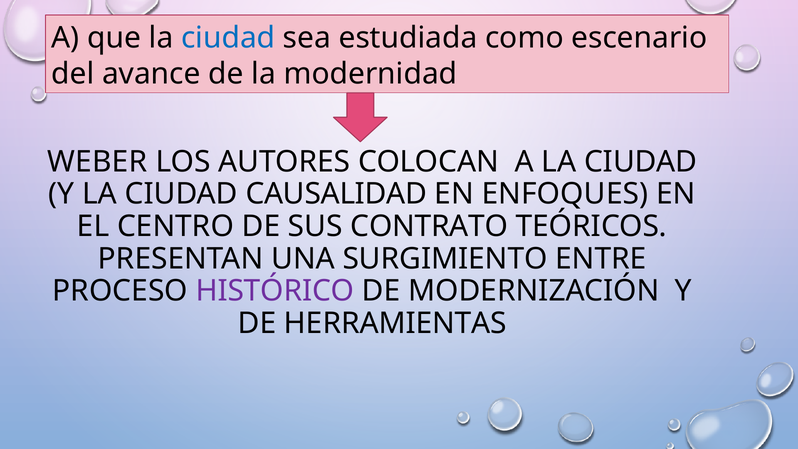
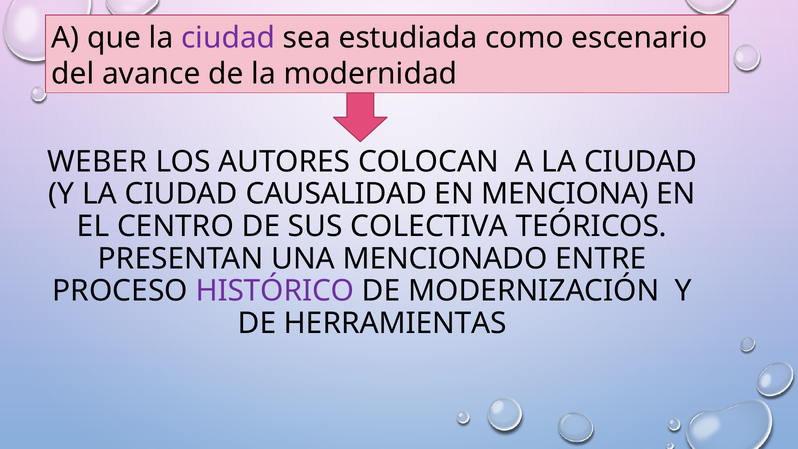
ciudad at (228, 38) colour: blue -> purple
ENFOQUES: ENFOQUES -> MENCIONA
CONTRATO: CONTRATO -> COLECTIVA
SURGIMIENTO: SURGIMIENTO -> MENCIONADO
